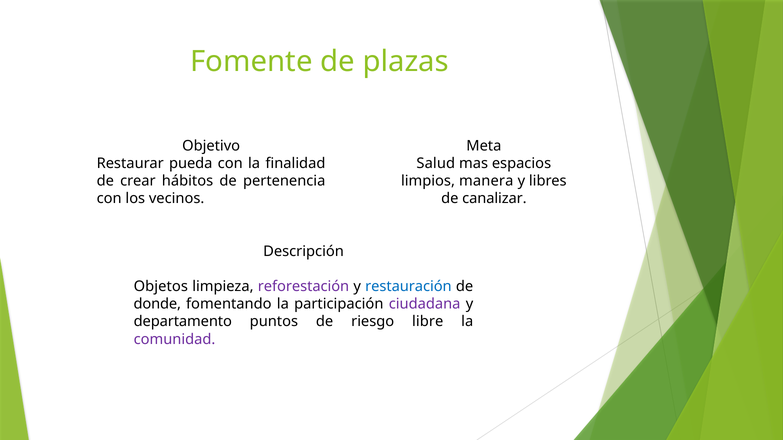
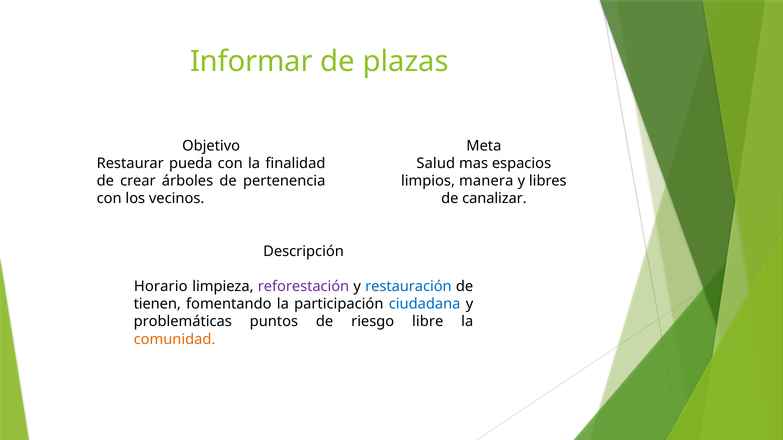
Fomente: Fomente -> Informar
hábitos: hábitos -> árboles
Objetos: Objetos -> Horario
donde: donde -> tienen
ciudadana colour: purple -> blue
departamento: departamento -> problemáticas
comunidad colour: purple -> orange
